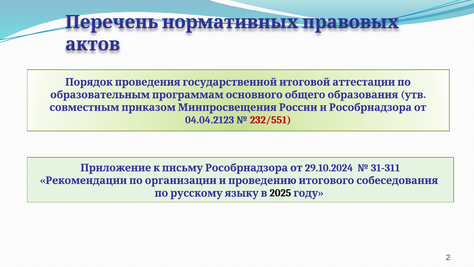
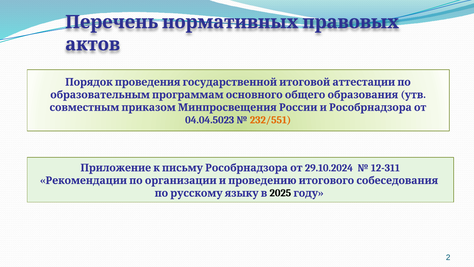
04.04.2123: 04.04.2123 -> 04.04.5023
232/551 colour: red -> orange
31-311: 31-311 -> 12-311
